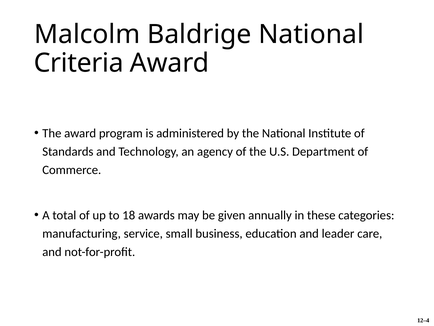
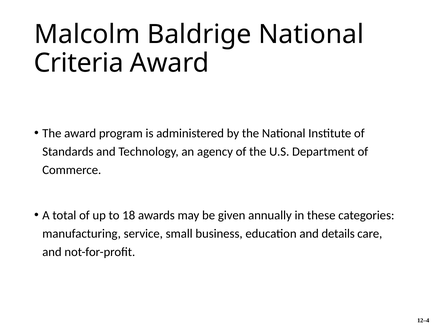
leader: leader -> details
